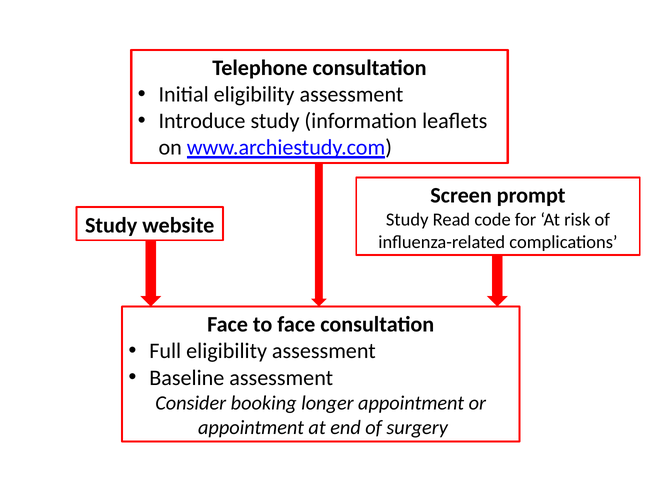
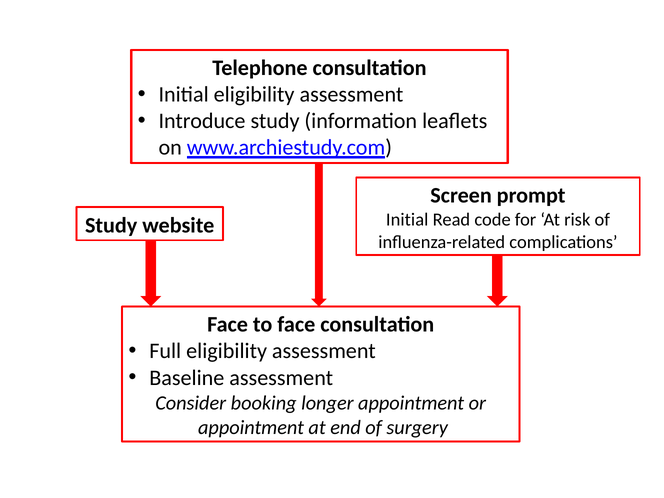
Study at (407, 220): Study -> Initial
